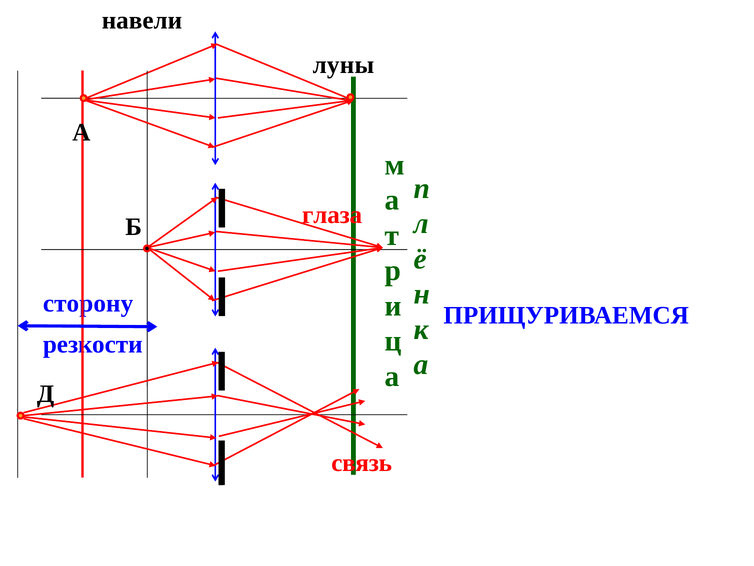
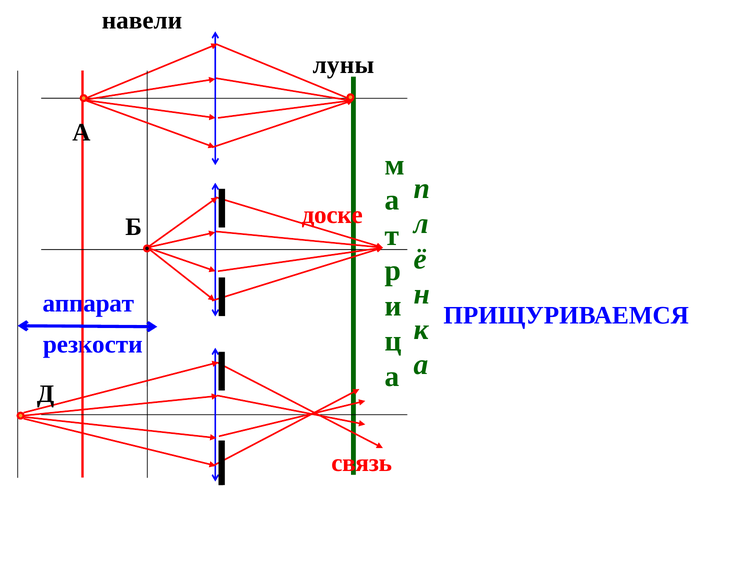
глаза: глаза -> доске
сторону: сторону -> аппарат
